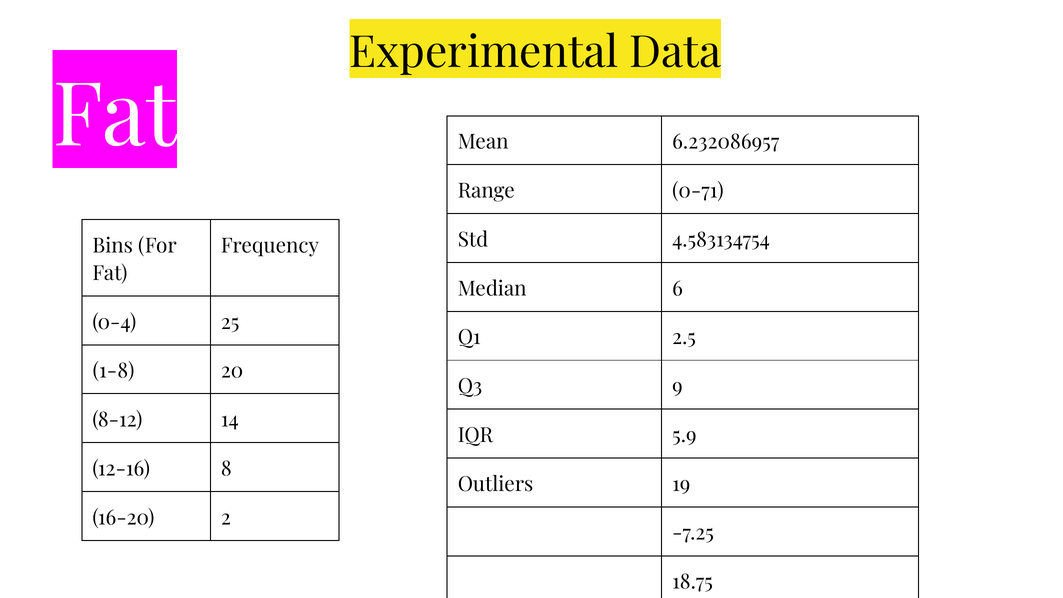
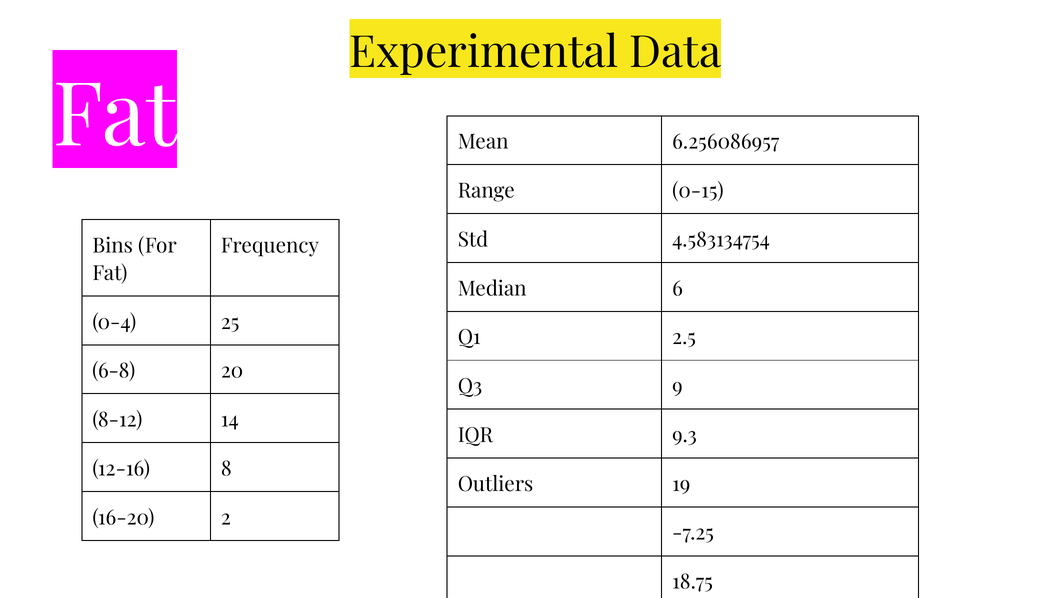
6.232086957: 6.232086957 -> 6.256086957
0-71: 0-71 -> 0-15
1-8: 1-8 -> 6-8
5.9: 5.9 -> 9.3
